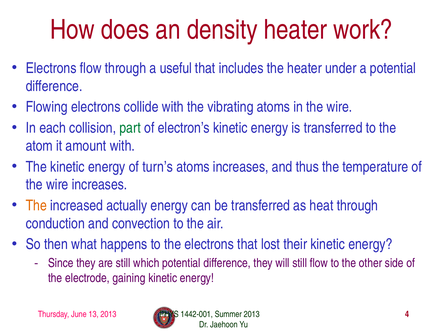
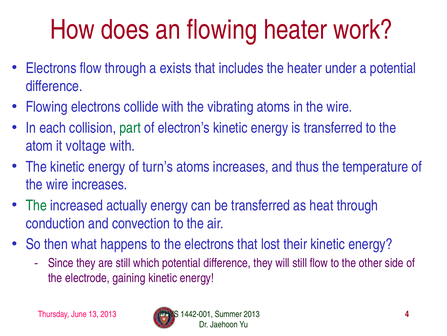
an density: density -> flowing
useful: useful -> exists
amount: amount -> voltage
The at (36, 205) colour: orange -> green
